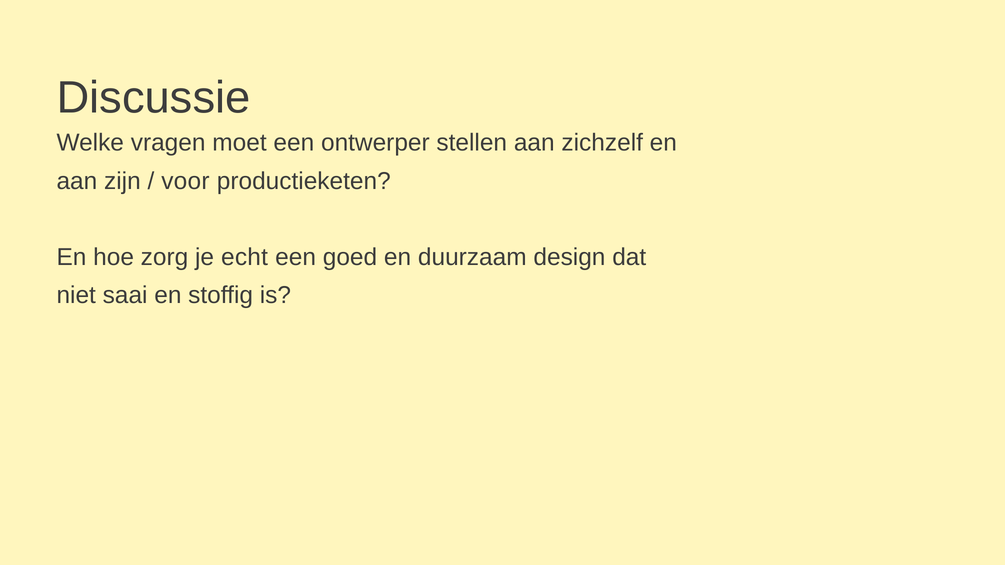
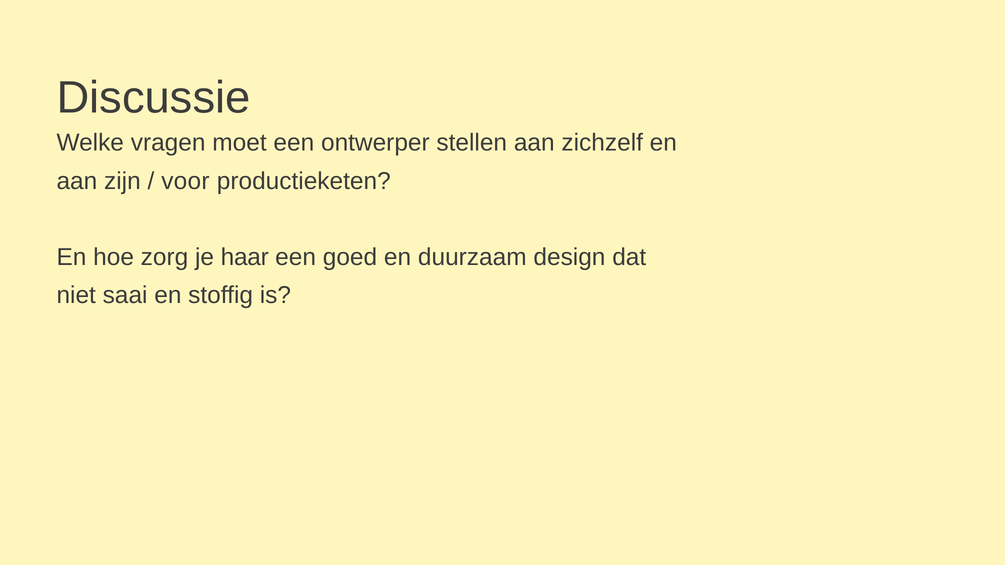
echt: echt -> haar
